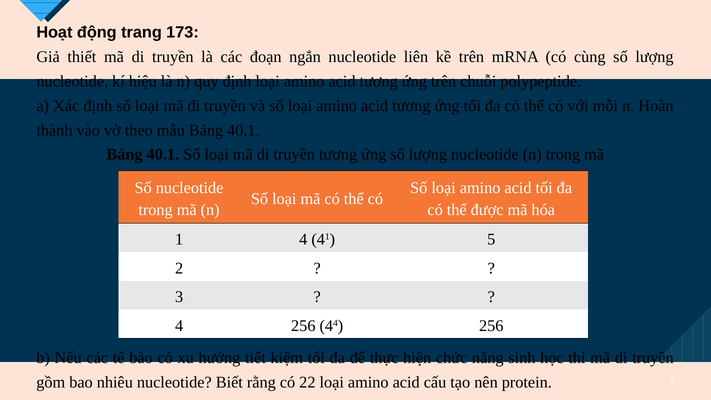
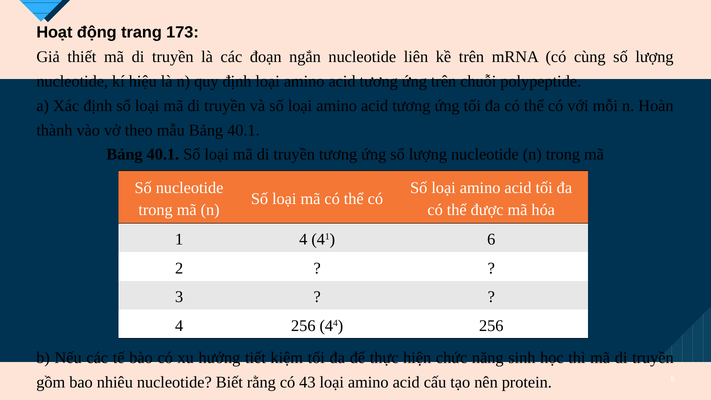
5: 5 -> 6
22: 22 -> 43
